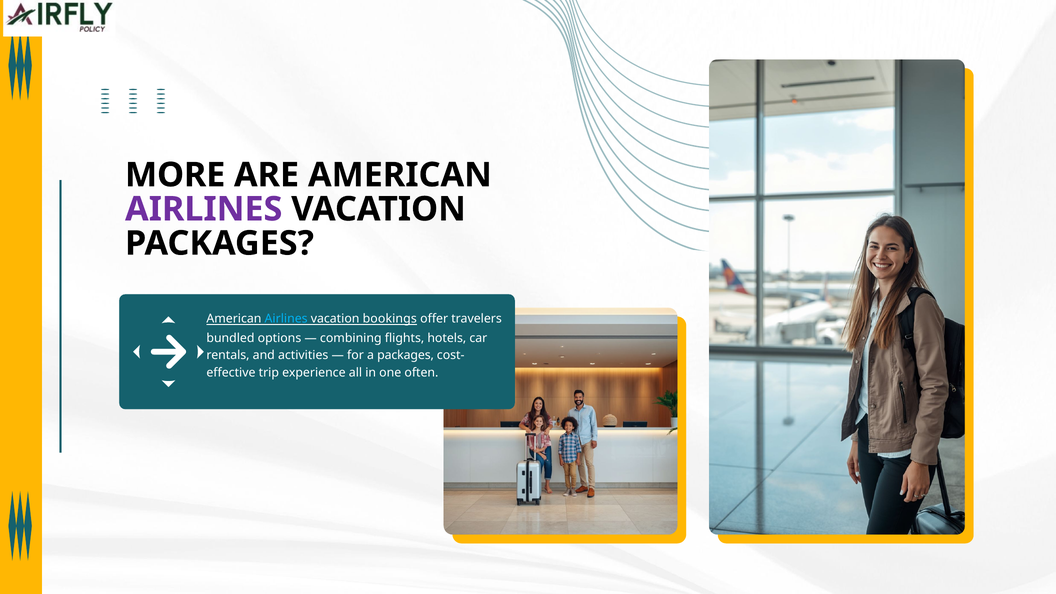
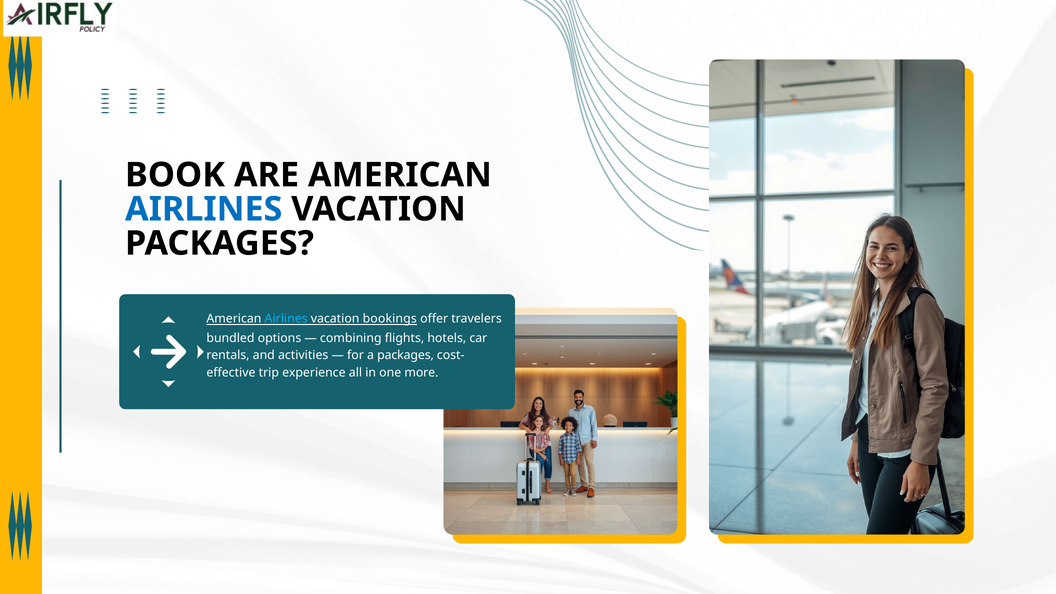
MORE: MORE -> BOOK
AIRLINES at (204, 209) colour: purple -> blue
often: often -> more
